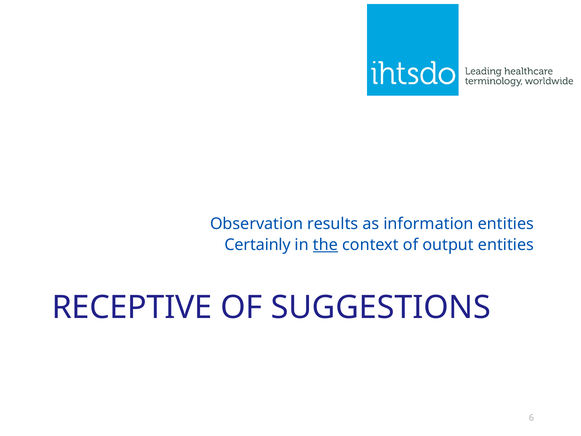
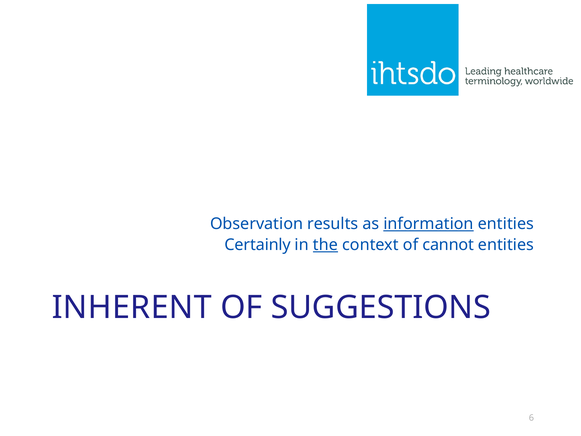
information underline: none -> present
output: output -> cannot
RECEPTIVE: RECEPTIVE -> INHERENT
